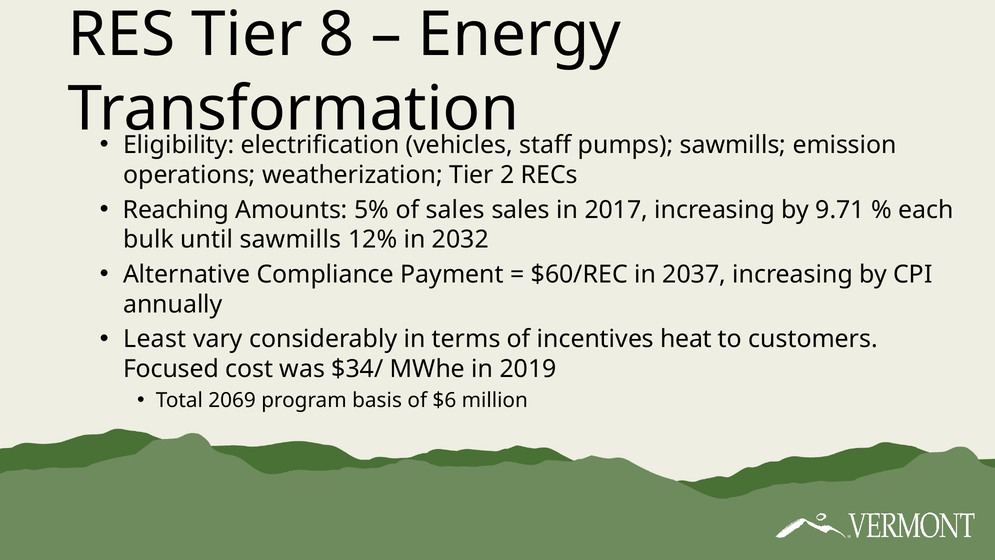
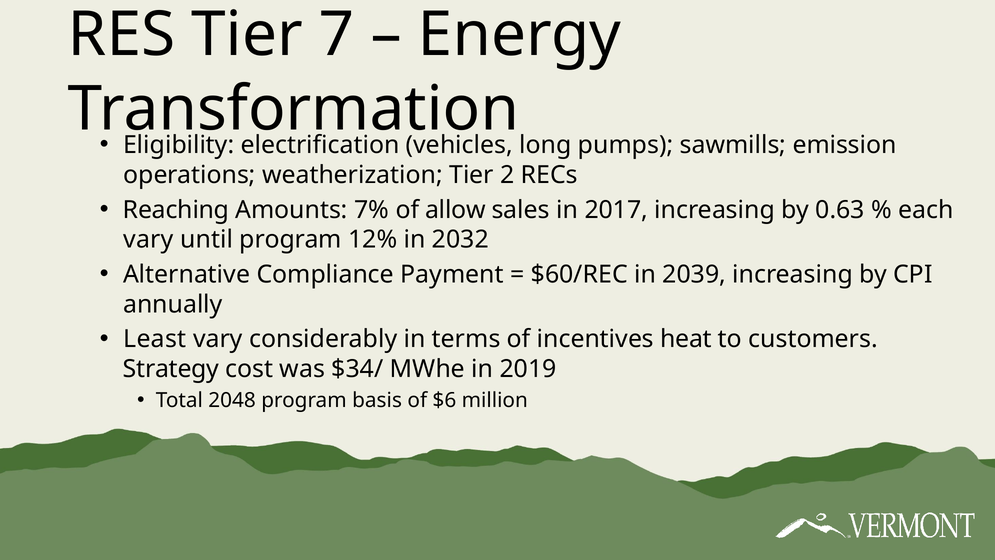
8: 8 -> 7
staff: staff -> long
5%: 5% -> 7%
of sales: sales -> allow
9.71: 9.71 -> 0.63
bulk at (149, 240): bulk -> vary
until sawmills: sawmills -> program
2037: 2037 -> 2039
Focused: Focused -> Strategy
2069: 2069 -> 2048
